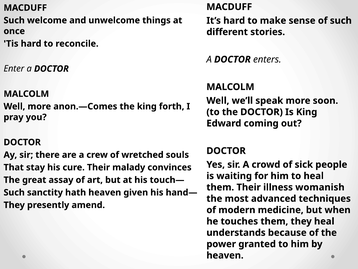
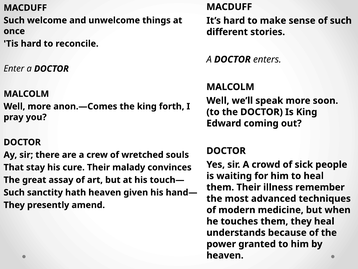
womanish: womanish -> remember
